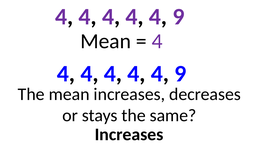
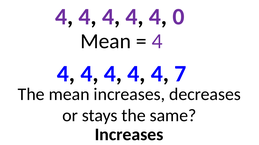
9 at (178, 17): 9 -> 0
9 at (180, 74): 9 -> 7
